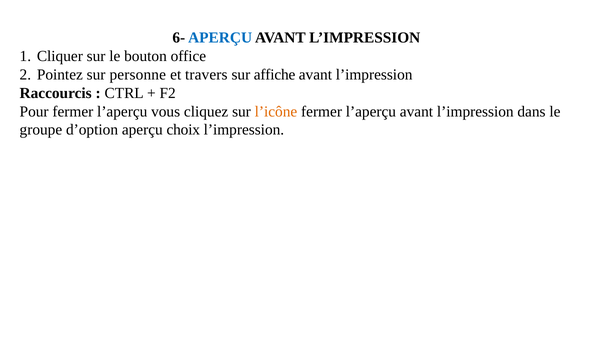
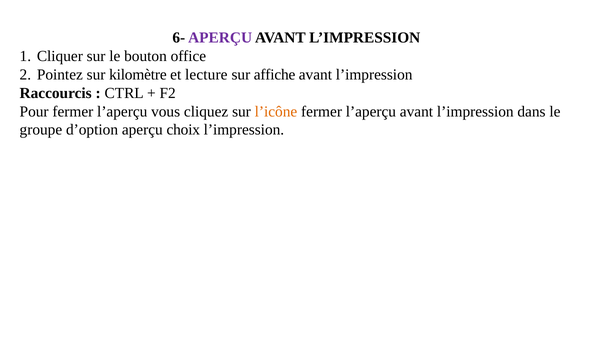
APERÇU at (220, 38) colour: blue -> purple
personne: personne -> kilomètre
travers: travers -> lecture
